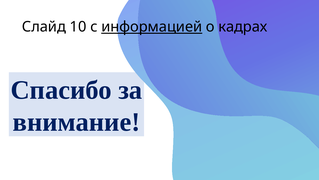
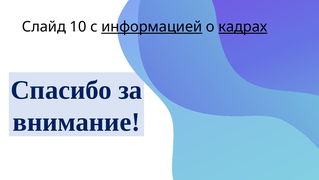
кадрах underline: none -> present
